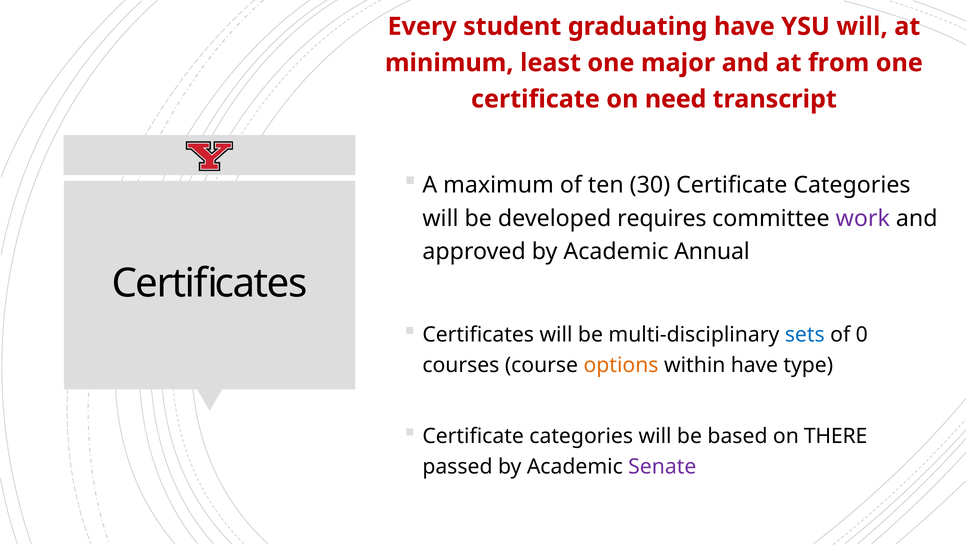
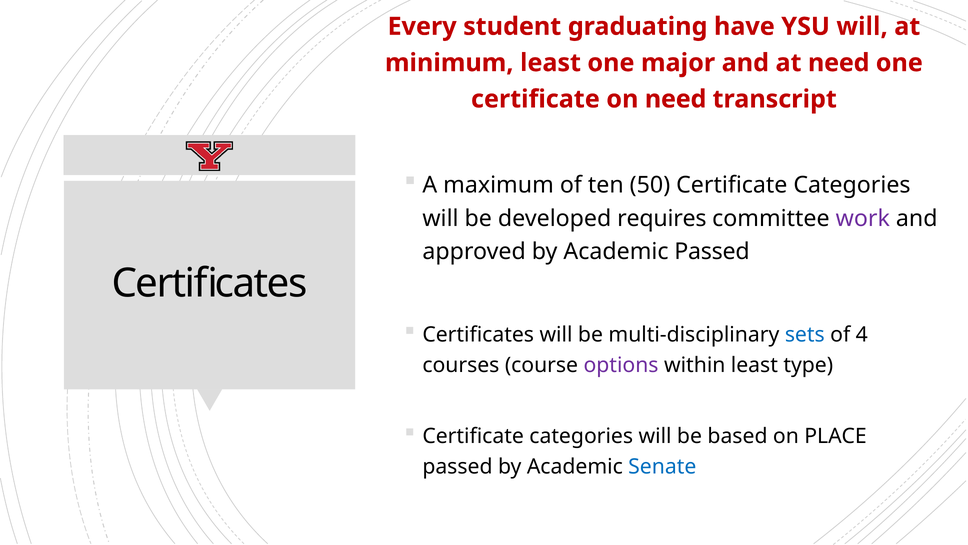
at from: from -> need
30: 30 -> 50
Academic Annual: Annual -> Passed
0: 0 -> 4
options colour: orange -> purple
within have: have -> least
THERE: THERE -> PLACE
Senate colour: purple -> blue
